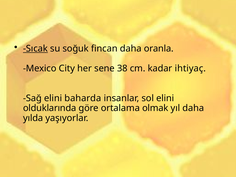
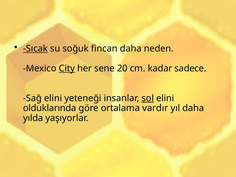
oranla: oranla -> neden
City underline: none -> present
38: 38 -> 20
ihtiyaç: ihtiyaç -> sadece
baharda: baharda -> yeteneği
sol underline: none -> present
olmak: olmak -> vardır
